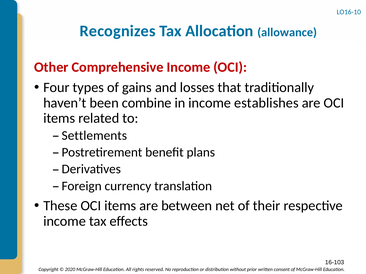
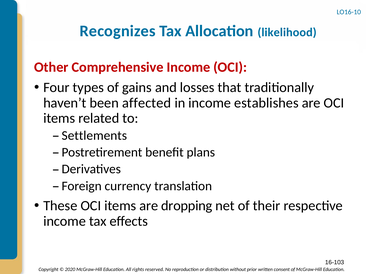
allowance: allowance -> likelihood
combine: combine -> affected
between: between -> dropping
